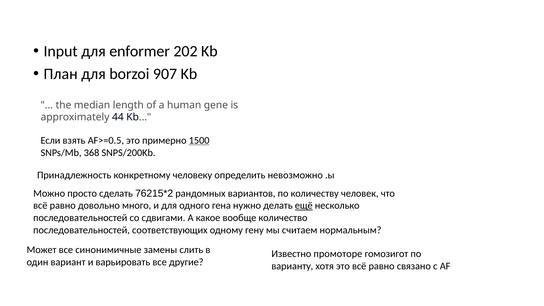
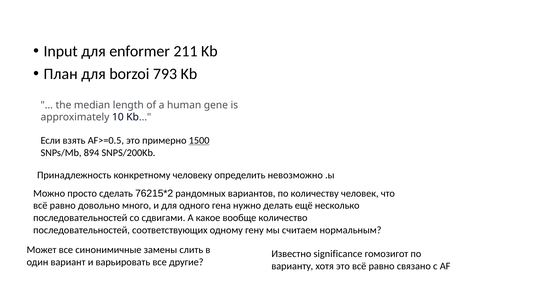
202: 202 -> 211
907: 907 -> 793
44: 44 -> 10
368: 368 -> 894
ещё underline: present -> none
промоторе: промоторе -> significance
